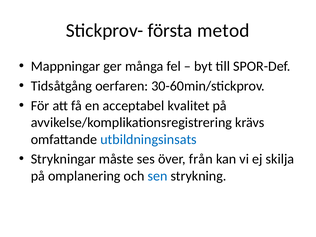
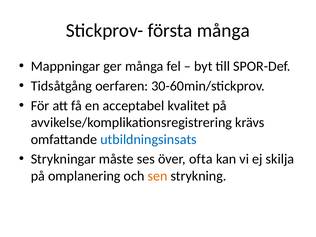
första metod: metod -> många
från: från -> ofta
sen colour: blue -> orange
